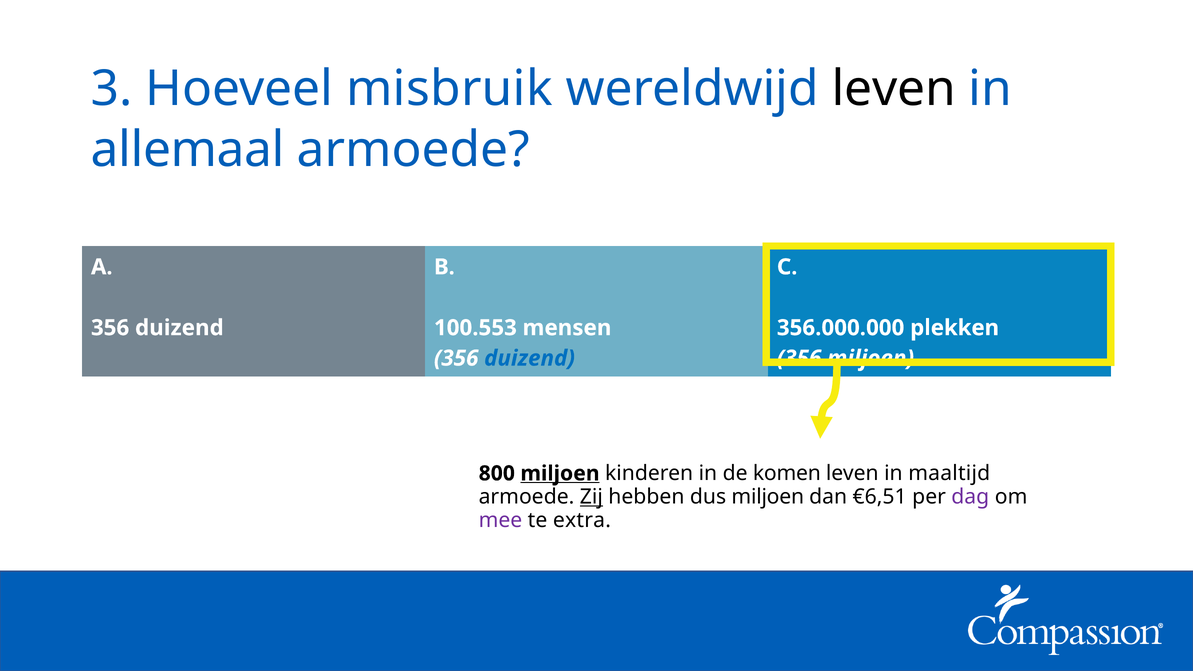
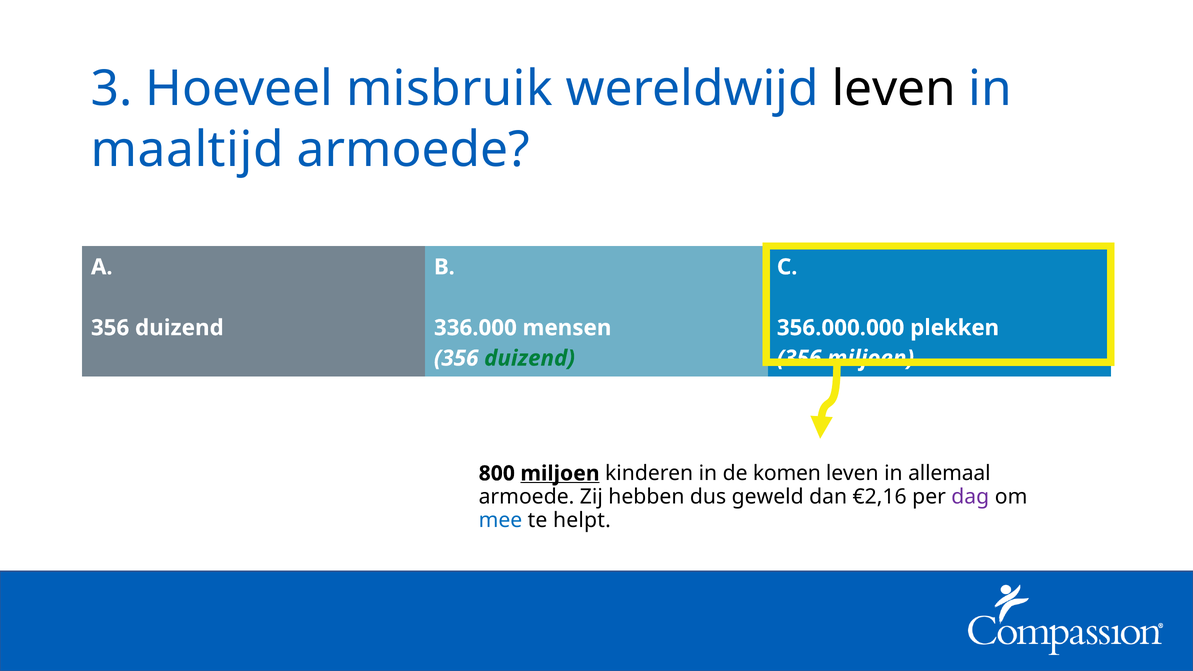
allemaal: allemaal -> maaltijd
100.553: 100.553 -> 336.000
duizend at (530, 358) colour: blue -> green
maaltijd: maaltijd -> allemaal
Zij underline: present -> none
dus miljoen: miljoen -> geweld
€6,51: €6,51 -> €2,16
mee colour: purple -> blue
extra: extra -> helpt
